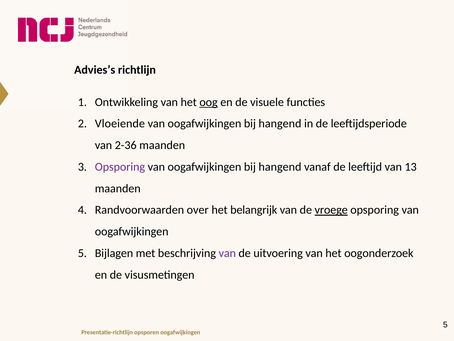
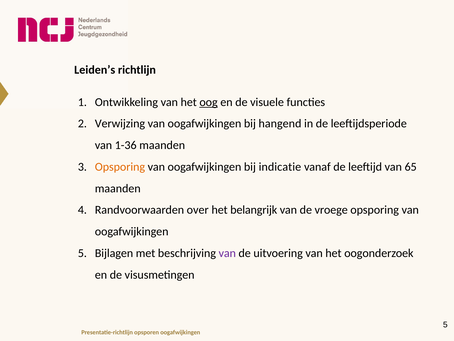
Advies’s: Advies’s -> Leiden’s
Vloeiende: Vloeiende -> Verwijzing
2-36: 2-36 -> 1-36
Opsporing at (120, 167) colour: purple -> orange
hangend at (280, 167): hangend -> indicatie
13: 13 -> 65
vroege underline: present -> none
